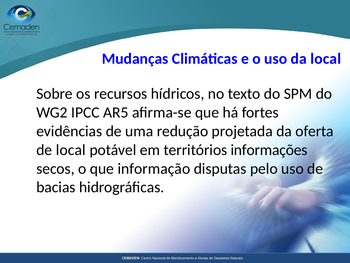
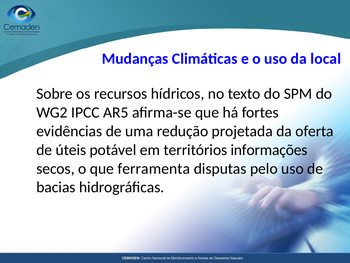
de local: local -> úteis
informação: informação -> ferramenta
